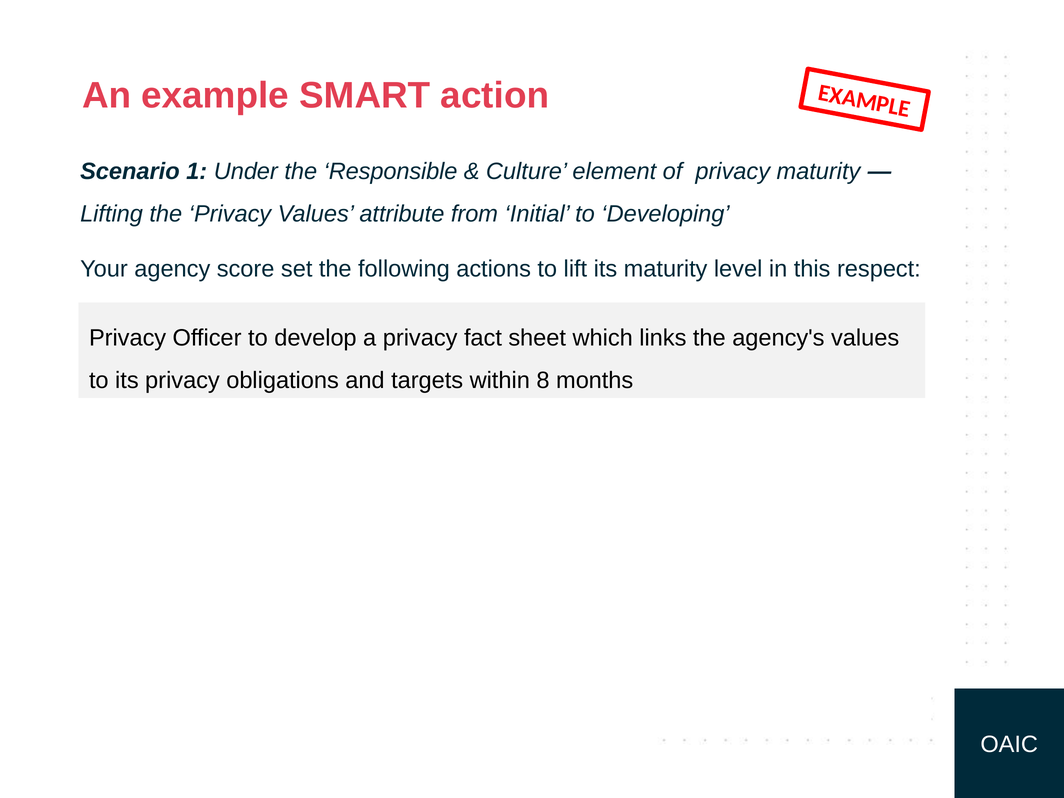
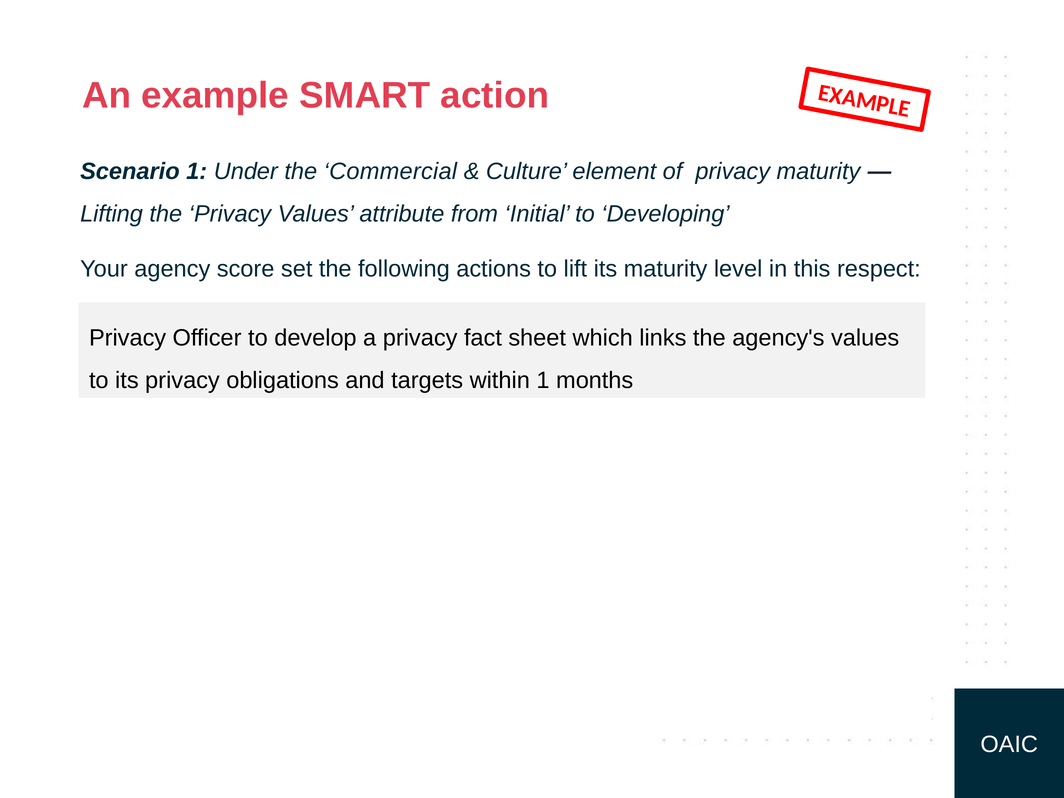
Responsible: Responsible -> Commercial
within 8: 8 -> 1
